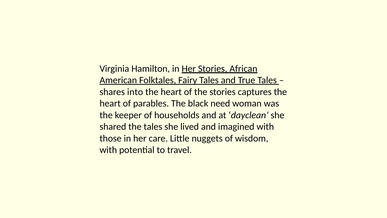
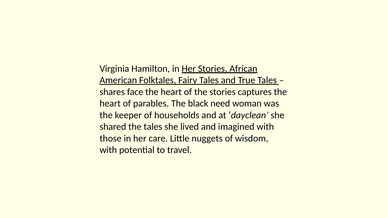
into: into -> face
